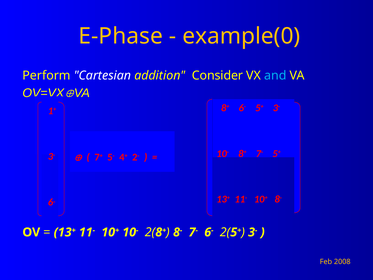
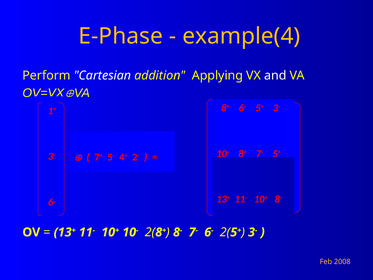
example(0: example(0 -> example(4
Consider: Consider -> Applying
and colour: light blue -> white
